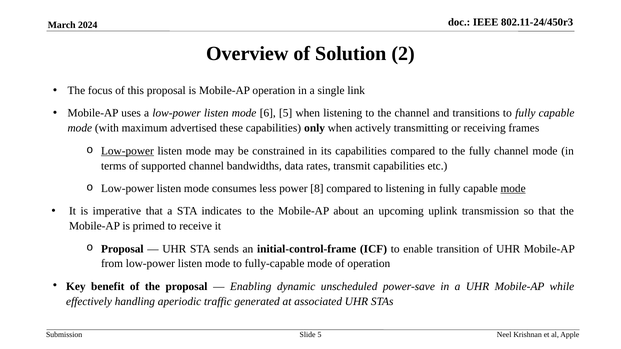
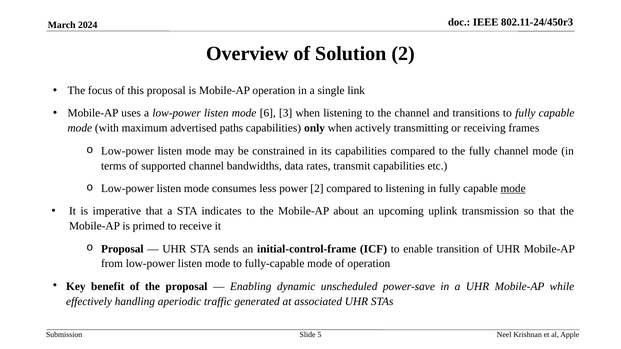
6 5: 5 -> 3
these: these -> paths
Low-power at (127, 151) underline: present -> none
power 8: 8 -> 2
